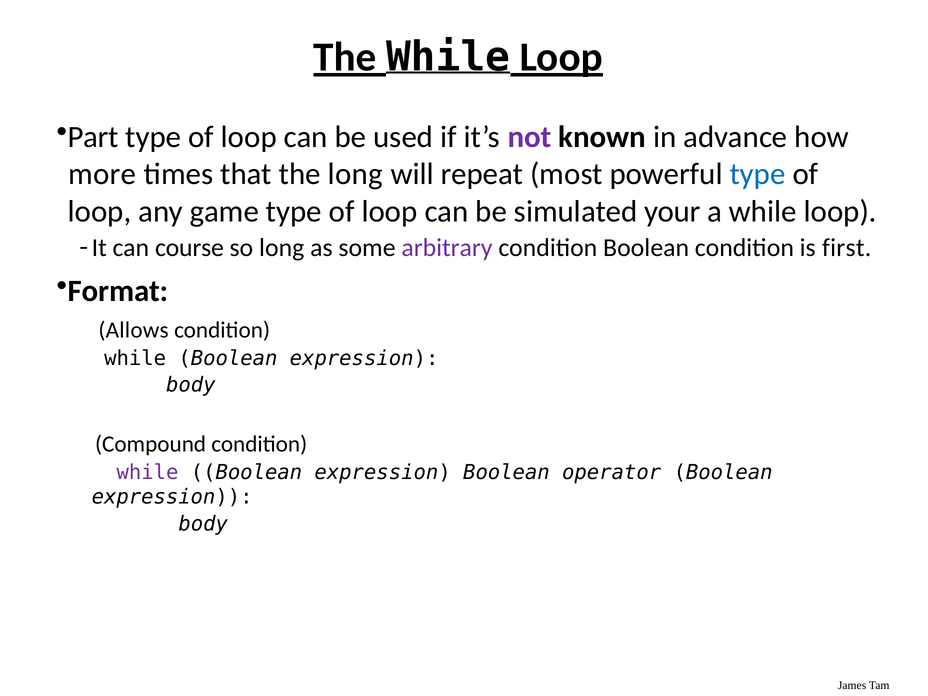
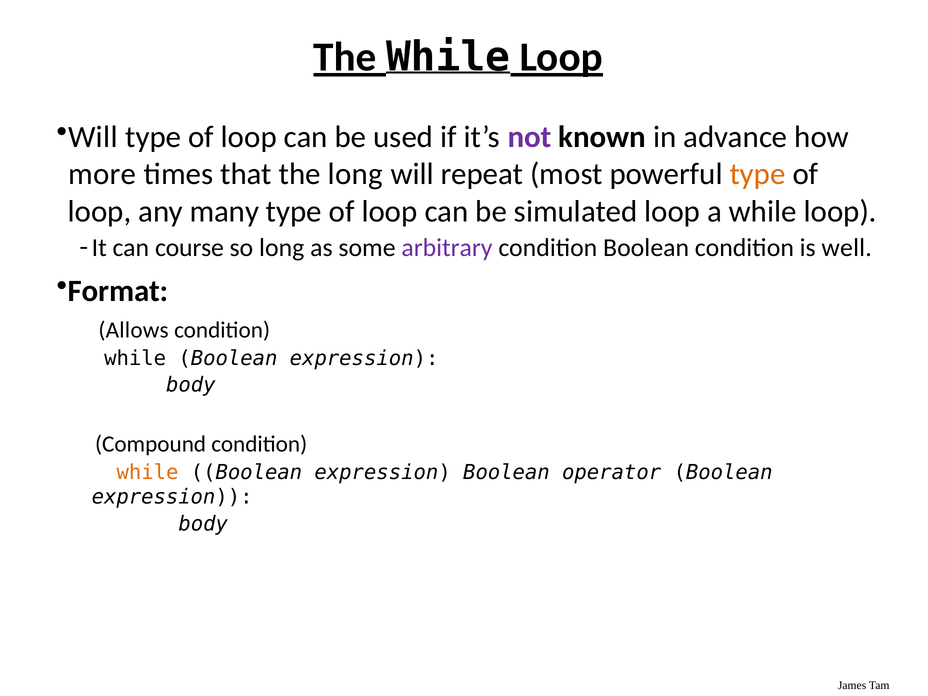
Part at (93, 137): Part -> Will
type at (758, 174) colour: blue -> orange
game: game -> many
simulated your: your -> loop
first: first -> well
while at (148, 472) colour: purple -> orange
